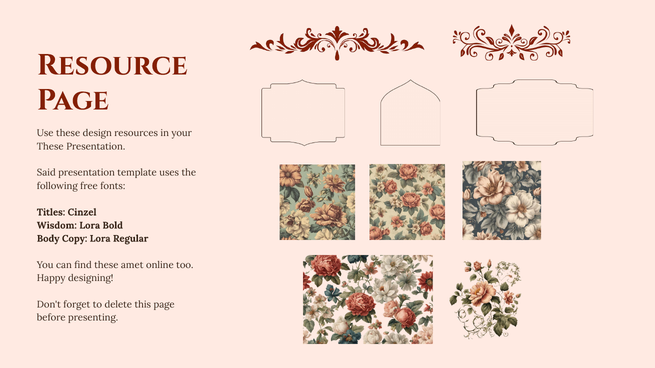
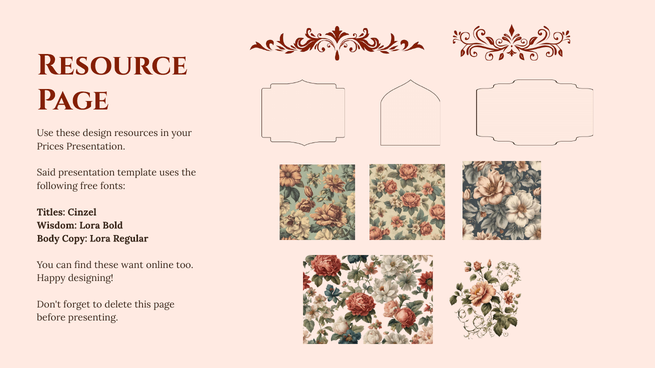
These at (50, 147): These -> Prices
amet: amet -> want
